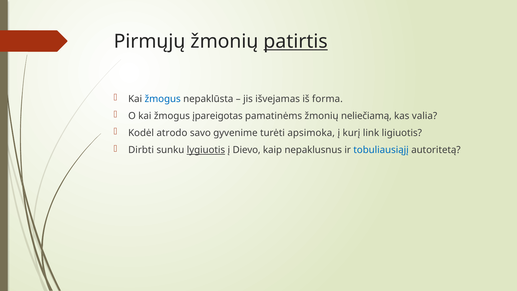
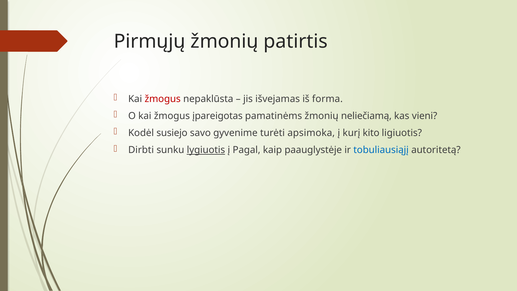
patirtis underline: present -> none
žmogus at (163, 99) colour: blue -> red
valia: valia -> vieni
atrodo: atrodo -> susiejo
link: link -> kito
Dievo: Dievo -> Pagal
nepaklusnus: nepaklusnus -> paauglystėje
